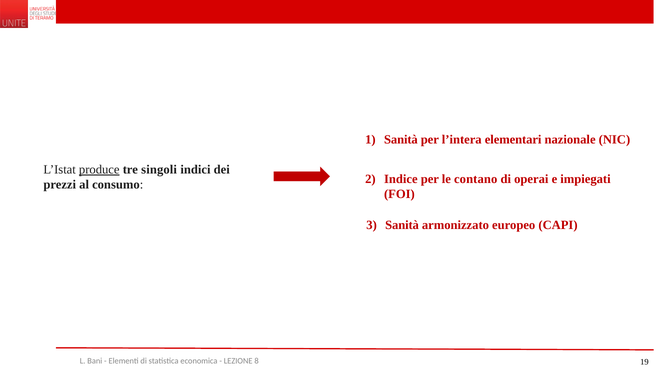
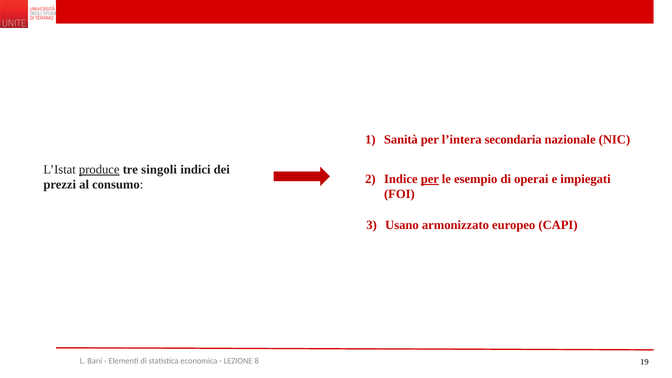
elementari: elementari -> secondaria
per at (430, 179) underline: none -> present
contano: contano -> esempio
Sanità at (402, 225): Sanità -> Usano
